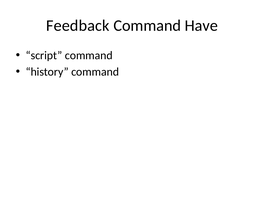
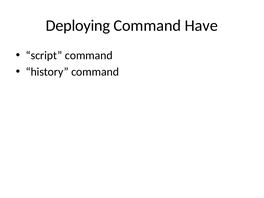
Feedback: Feedback -> Deploying
